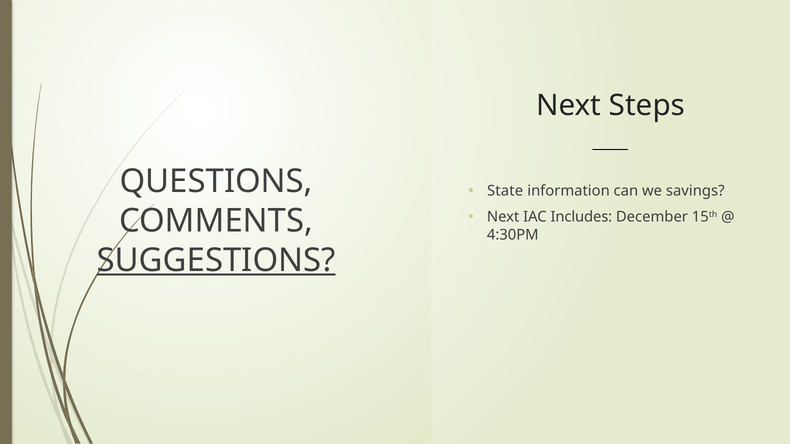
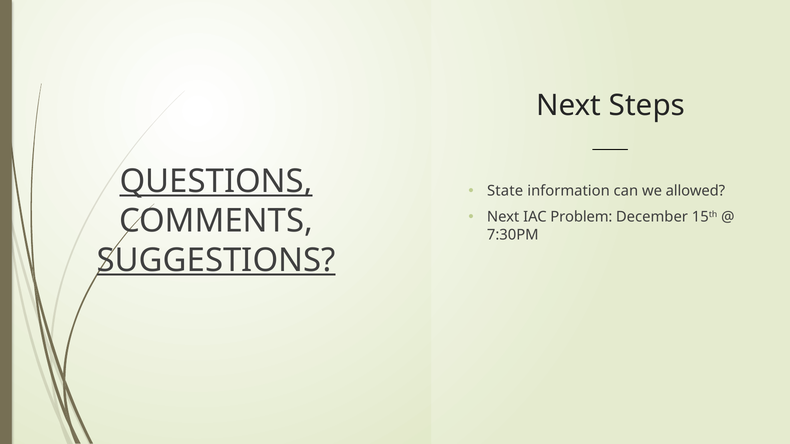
QUESTIONS underline: none -> present
savings: savings -> allowed
Includes: Includes -> Problem
4:30PM: 4:30PM -> 7:30PM
